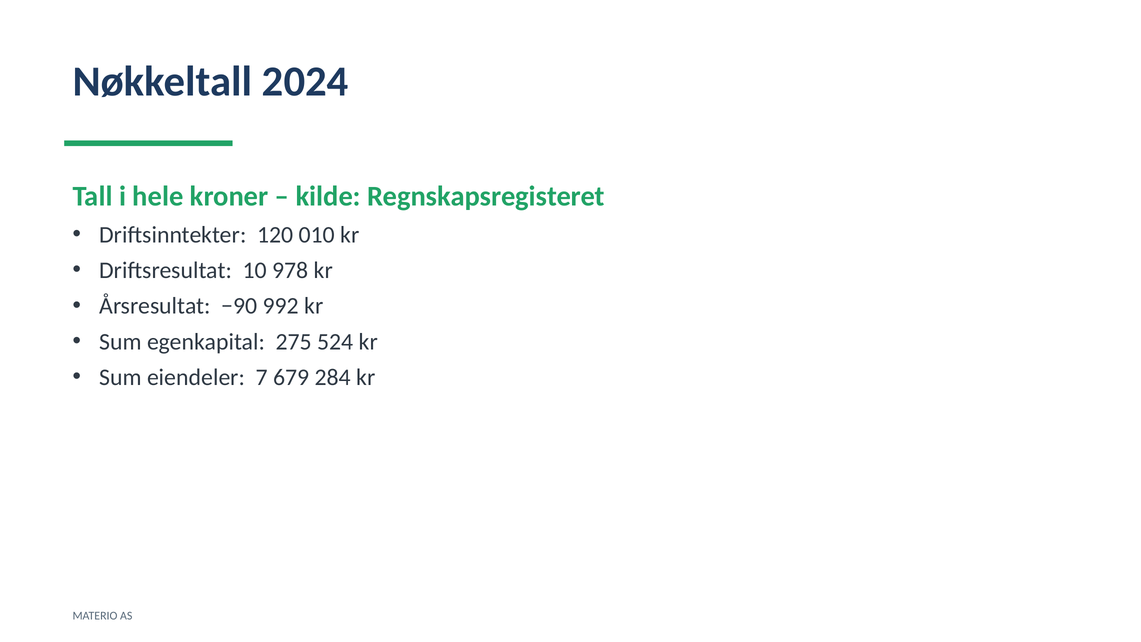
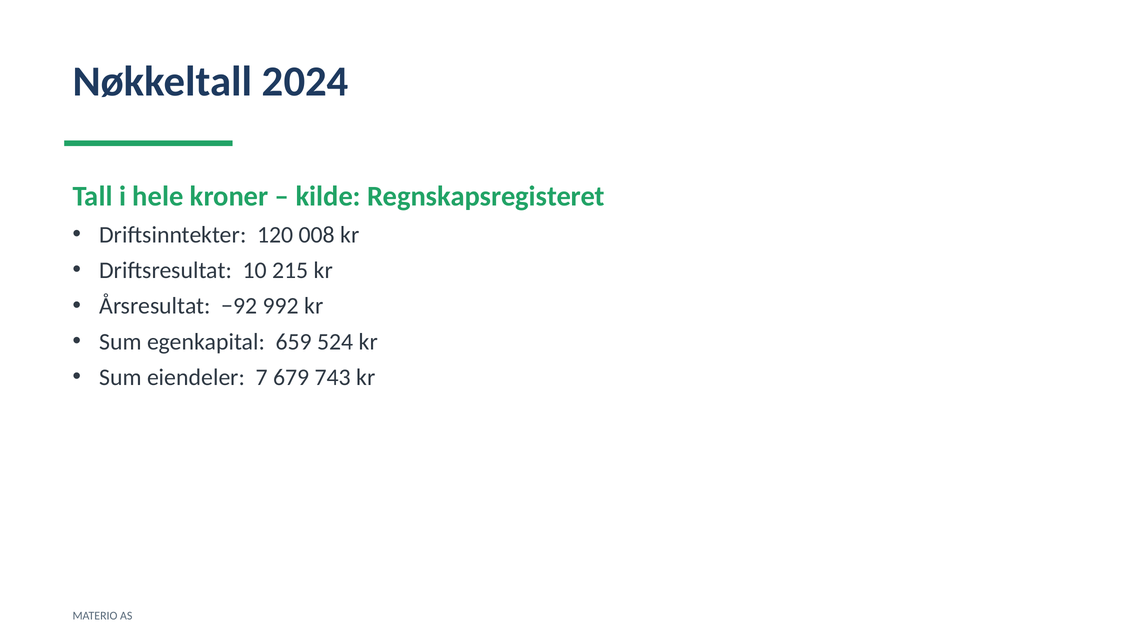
010: 010 -> 008
978: 978 -> 215
−90: −90 -> −92
275: 275 -> 659
284: 284 -> 743
